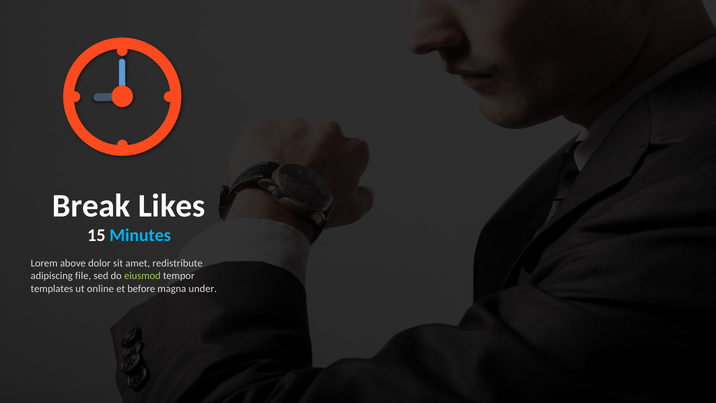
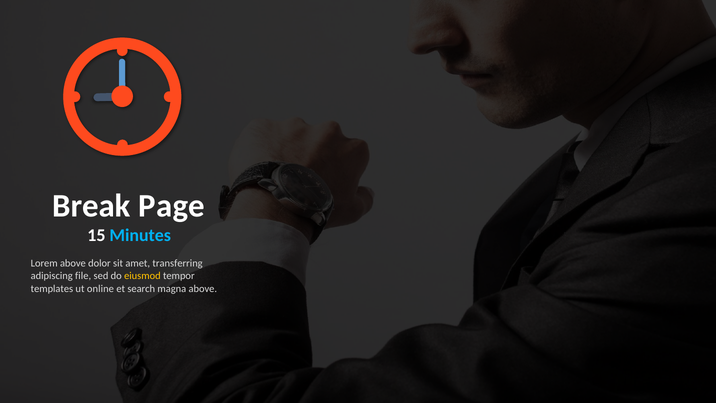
Likes: Likes -> Page
redistribute: redistribute -> transferring
eiusmod colour: light green -> yellow
before: before -> search
magna under: under -> above
